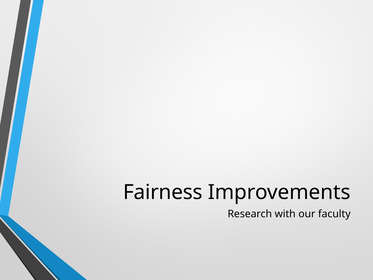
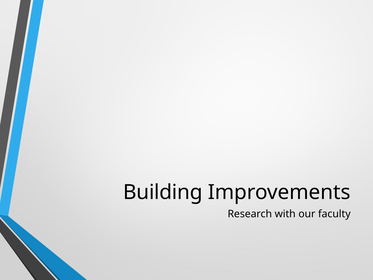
Fairness: Fairness -> Building
